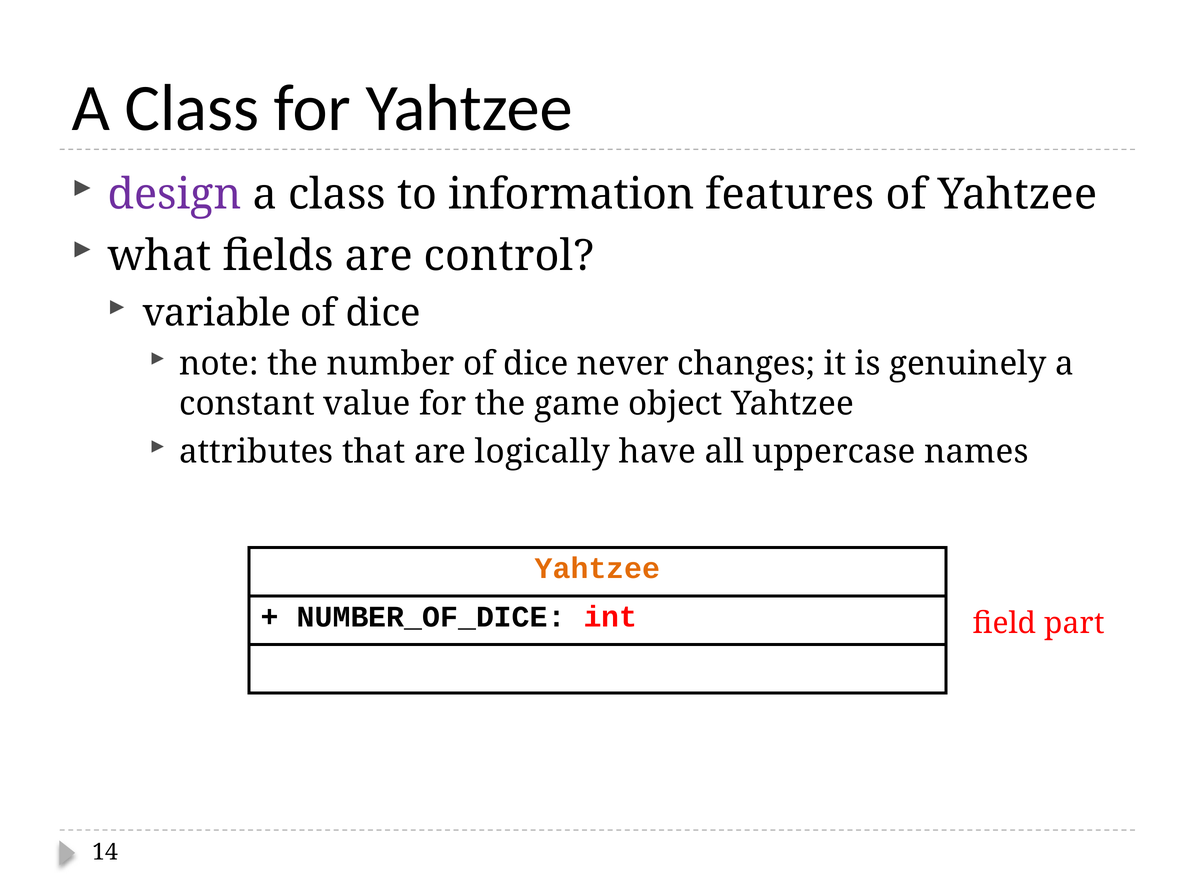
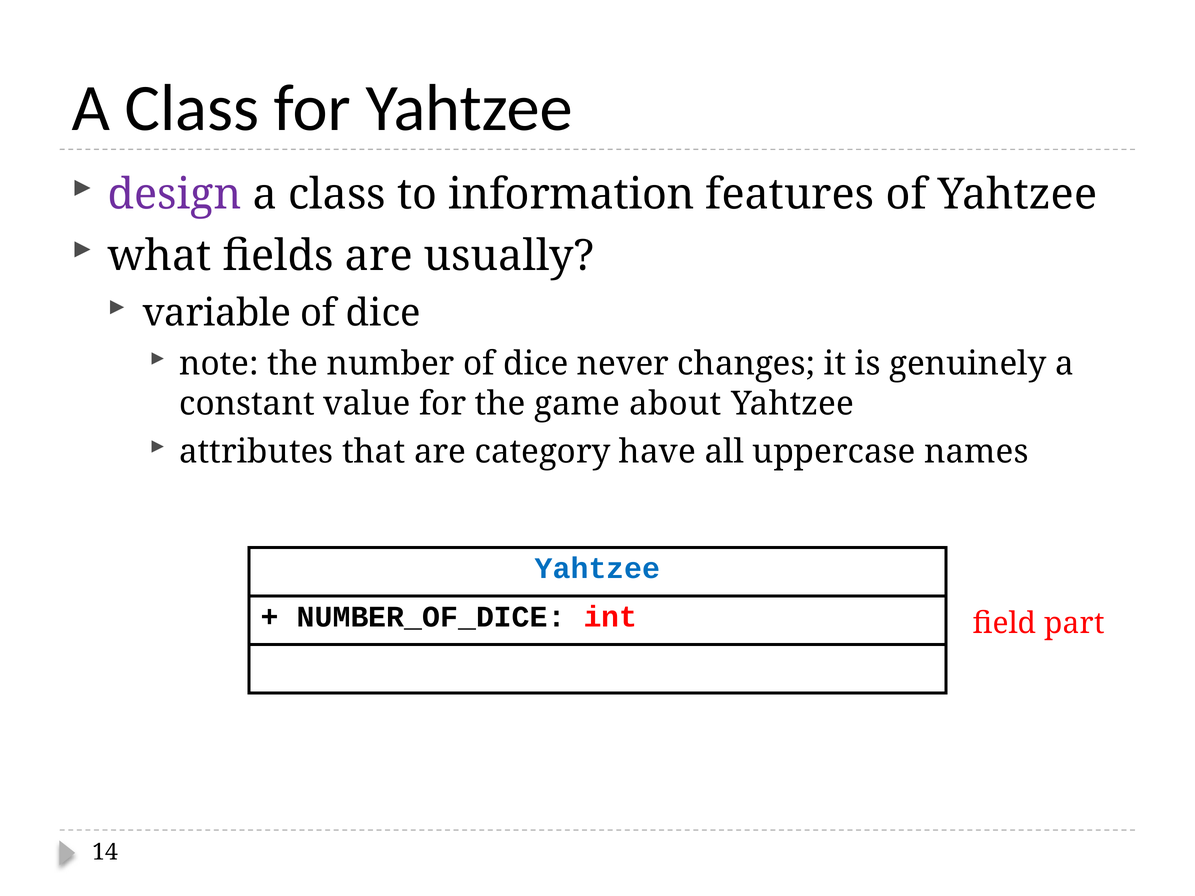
control: control -> usually
object: object -> about
logically: logically -> category
Yahtzee at (598, 569) colour: orange -> blue
